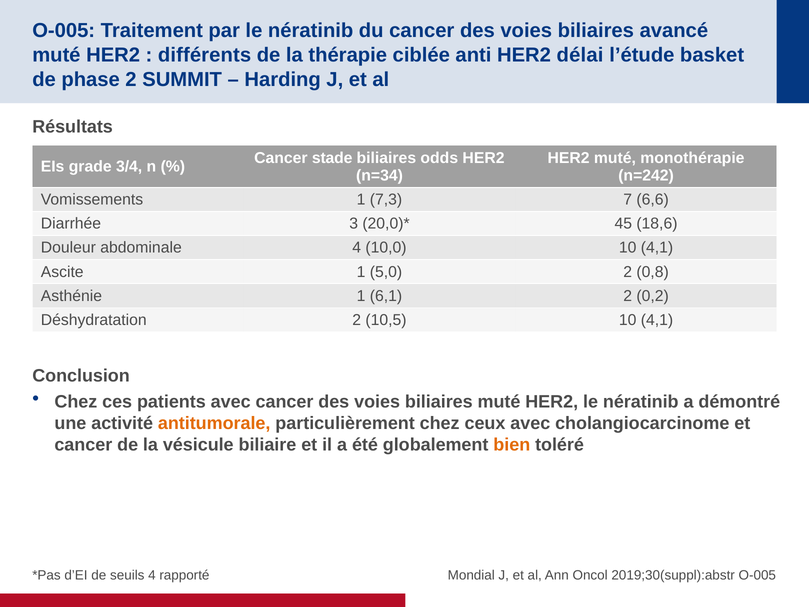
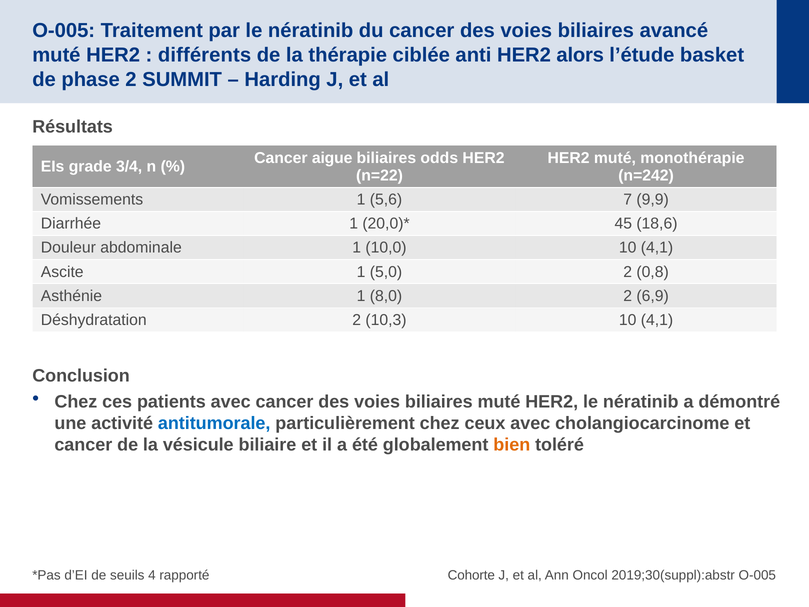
délai: délai -> alors
stade: stade -> aigue
n=34: n=34 -> n=22
7,3: 7,3 -> 5,6
6,6: 6,6 -> 9,9
Diarrhée 3: 3 -> 1
abdominale 4: 4 -> 1
6,1: 6,1 -> 8,0
0,2: 0,2 -> 6,9
10,5: 10,5 -> 10,3
antitumorale colour: orange -> blue
Mondial: Mondial -> Cohorte
